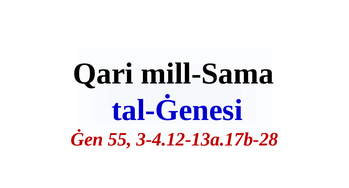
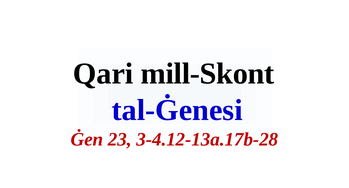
mill-Sama: mill-Sama -> mill-Skont
55: 55 -> 23
